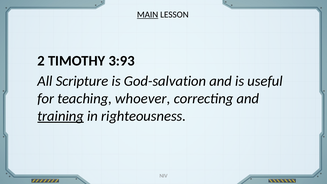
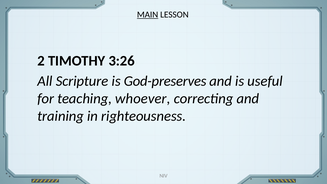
3:93: 3:93 -> 3:26
God-salvation: God-salvation -> God-preserves
training underline: present -> none
